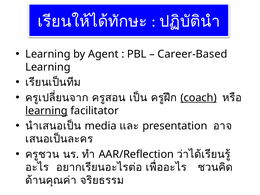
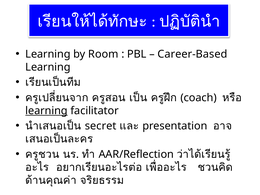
Agent: Agent -> Room
coach underline: present -> none
media: media -> secret
